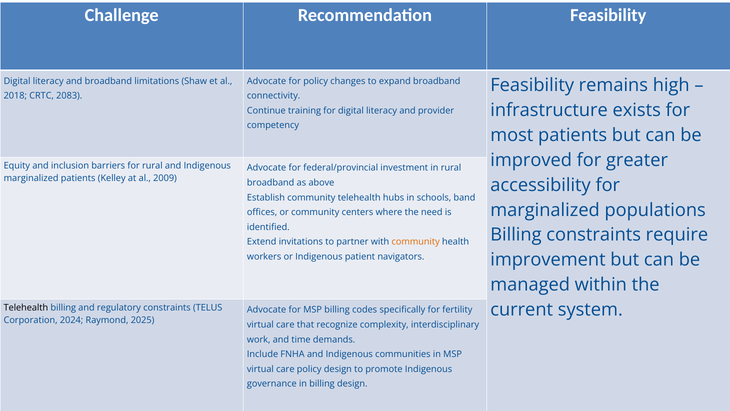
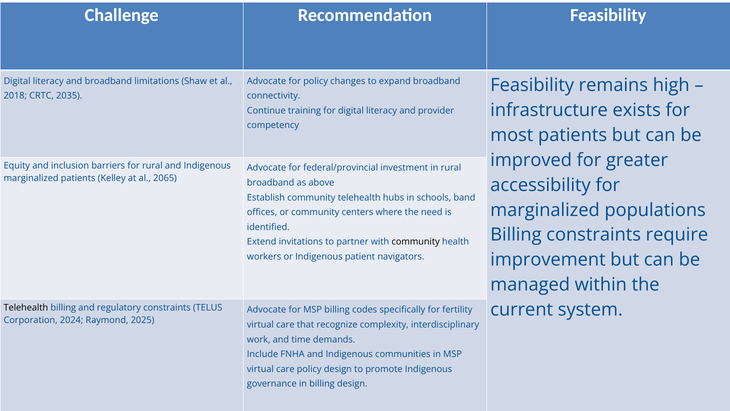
2083: 2083 -> 2035
2009: 2009 -> 2065
community at (416, 242) colour: orange -> black
